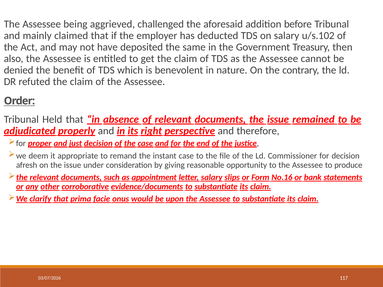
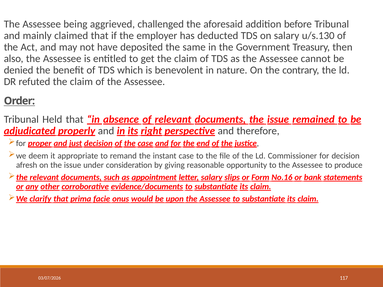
u/s.102: u/s.102 -> u/s.130
